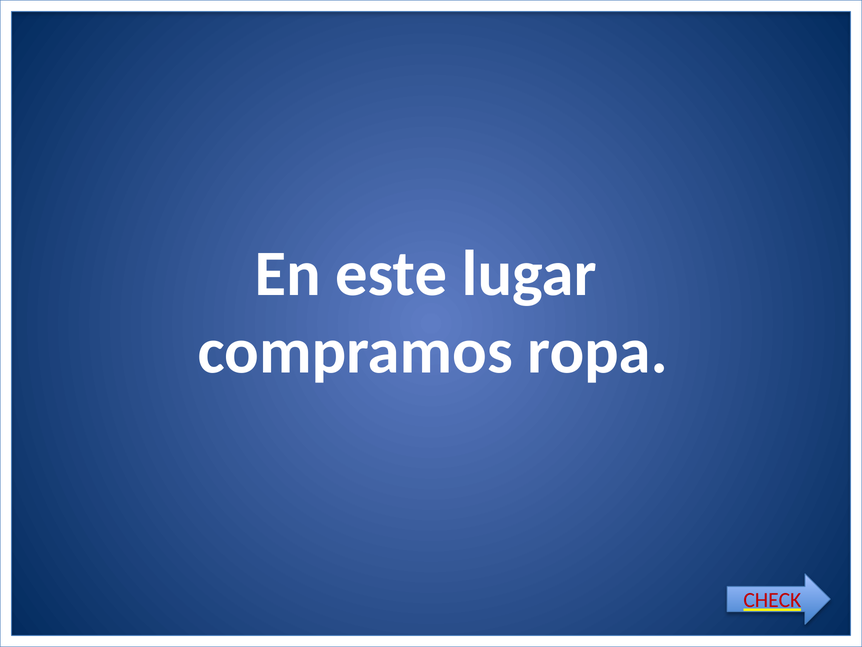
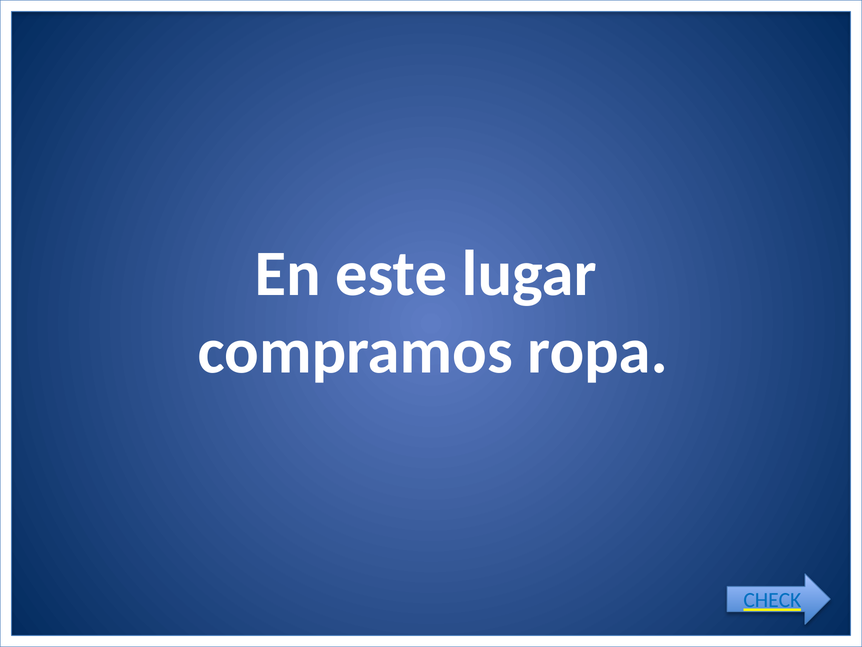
CHECK colour: red -> blue
